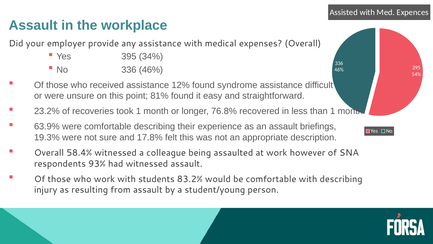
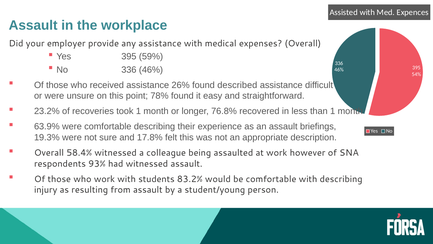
34%: 34% -> 59%
12%: 12% -> 26%
syndrome: syndrome -> described
81%: 81% -> 78%
